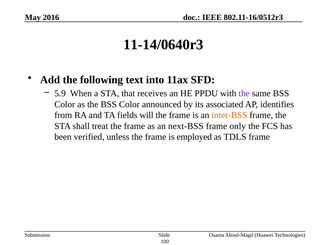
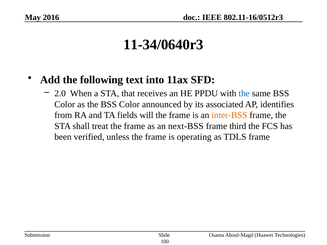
11-14/0640r3: 11-14/0640r3 -> 11-34/0640r3
5.9: 5.9 -> 2.0
the at (244, 93) colour: purple -> blue
only: only -> third
employed: employed -> operating
